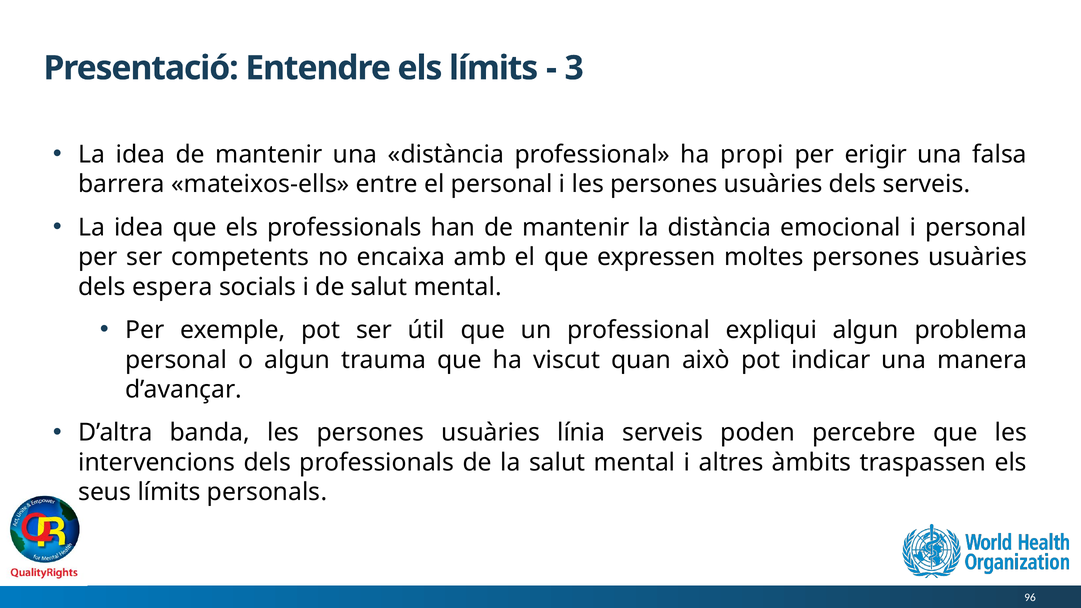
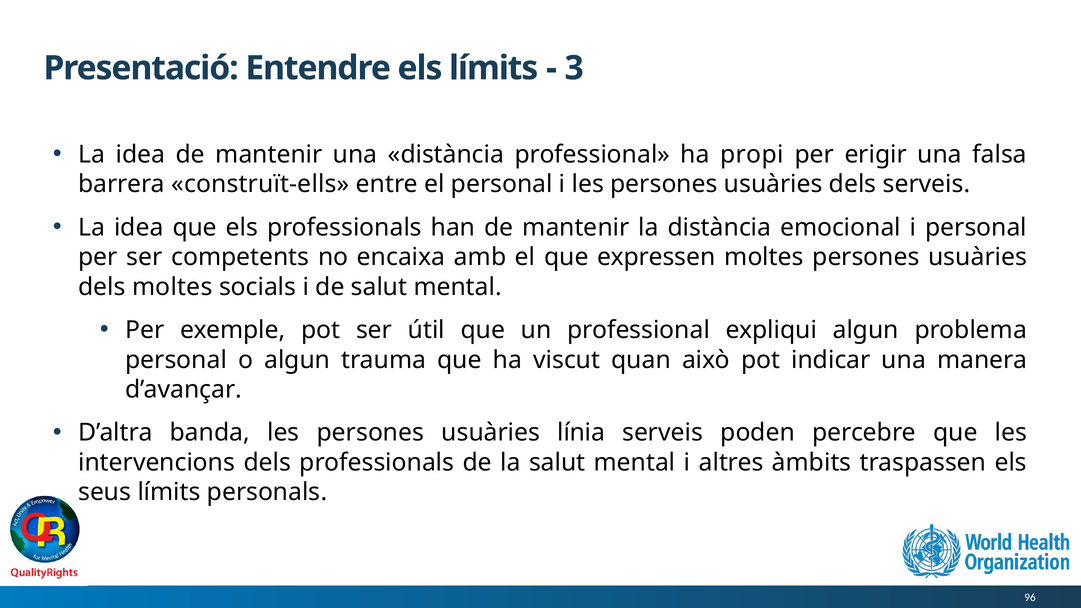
mateixos-ells: mateixos-ells -> construït-ells
dels espera: espera -> moltes
